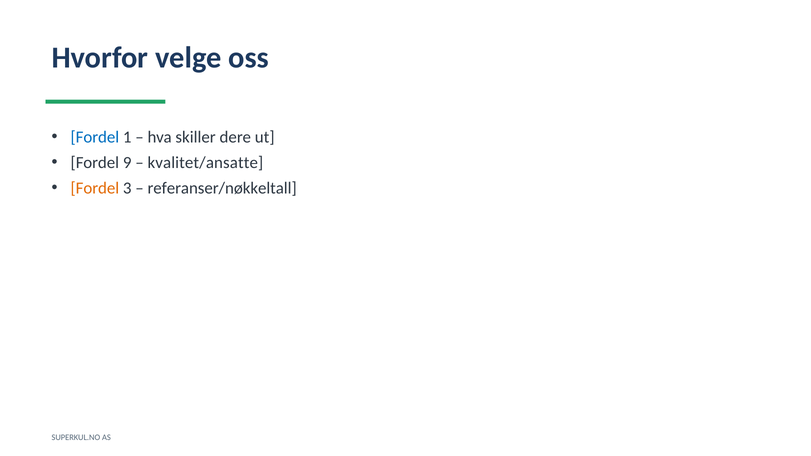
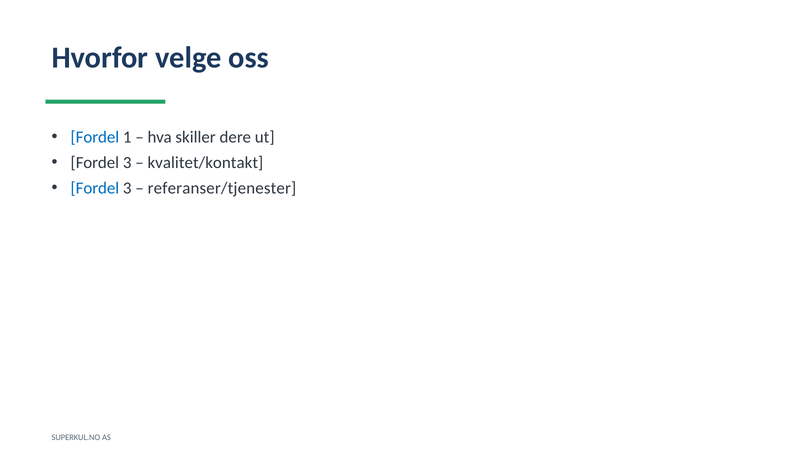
9 at (127, 163): 9 -> 3
kvalitet/ansatte: kvalitet/ansatte -> kvalitet/kontakt
Fordel at (95, 188) colour: orange -> blue
referanser/nøkkeltall: referanser/nøkkeltall -> referanser/tjenester
